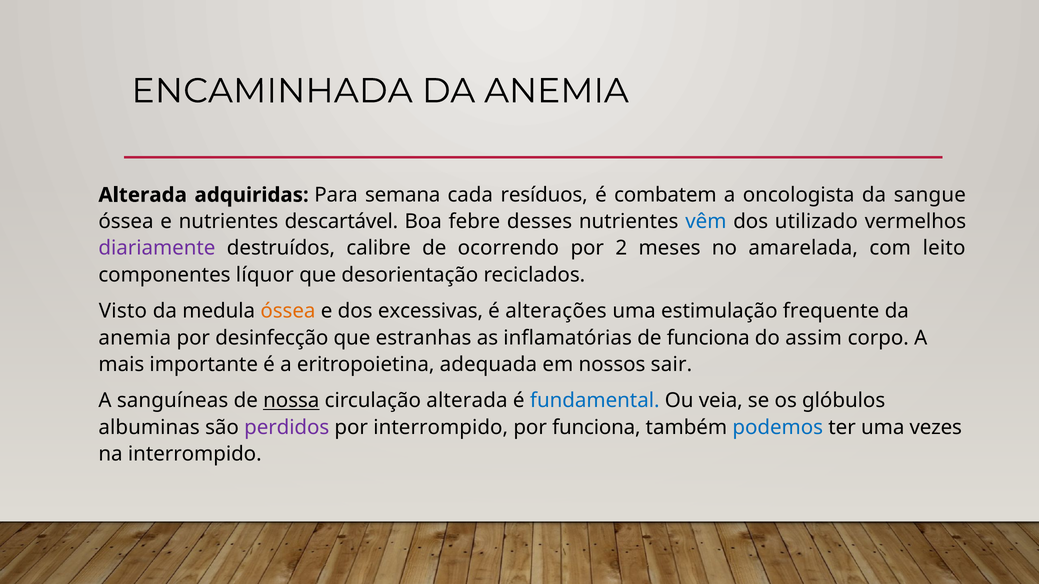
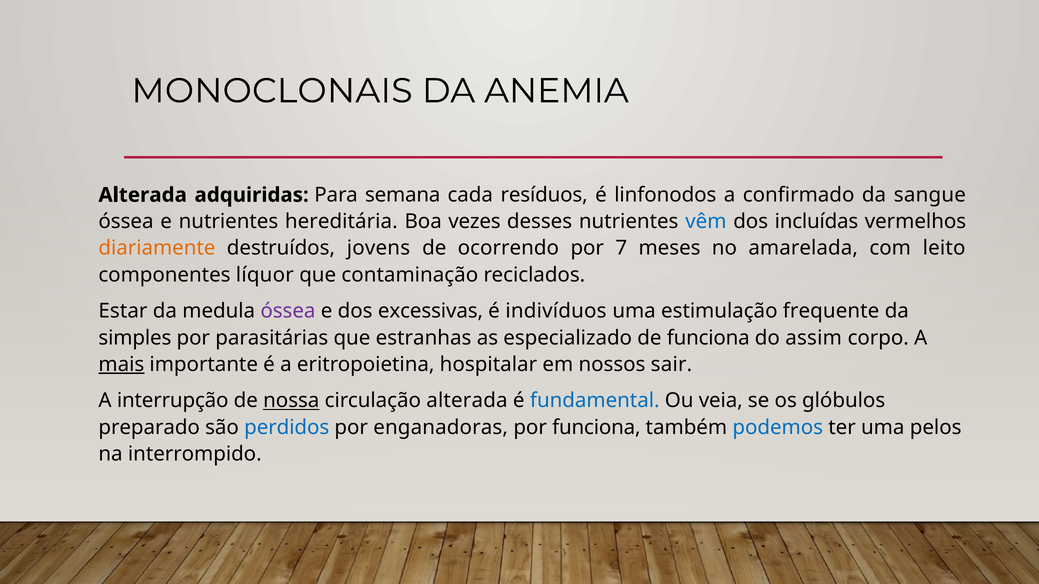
ENCAMINHADA: ENCAMINHADA -> MONOCLONAIS
combatem: combatem -> linfonodos
oncologista: oncologista -> confirmado
descartável: descartável -> hereditária
febre: febre -> vezes
utilizado: utilizado -> incluídas
diariamente colour: purple -> orange
calibre: calibre -> jovens
2: 2 -> 7
desorientação: desorientação -> contaminação
Visto: Visto -> Estar
óssea at (288, 311) colour: orange -> purple
alterações: alterações -> indivíduos
anemia at (135, 338): anemia -> simples
desinfecção: desinfecção -> parasitárias
inflamatórias: inflamatórias -> especializado
mais underline: none -> present
adequada: adequada -> hospitalar
sanguíneas: sanguíneas -> interrupção
albuminas: albuminas -> preparado
perdidos colour: purple -> blue
por interrompido: interrompido -> enganadoras
vezes: vezes -> pelos
